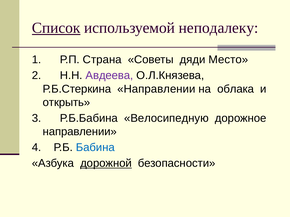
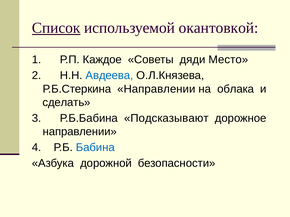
неподалеку: неподалеку -> окантовкой
Страна: Страна -> Каждое
Авдеева colour: purple -> blue
открыть: открыть -> сделать
Велосипедную: Велосипедную -> Подсказывают
дорожной underline: present -> none
